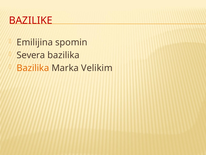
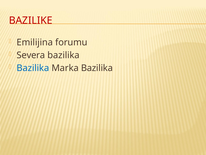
spomin: spomin -> forumu
Bazilika at (33, 68) colour: orange -> blue
Marka Velikim: Velikim -> Bazilika
